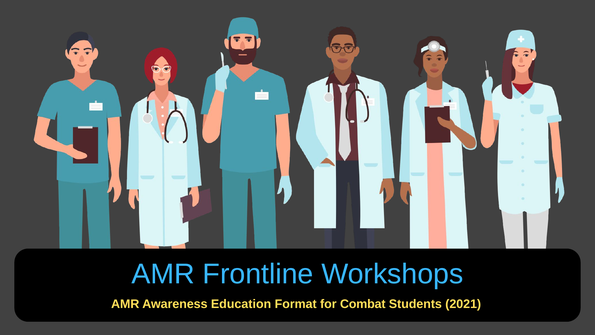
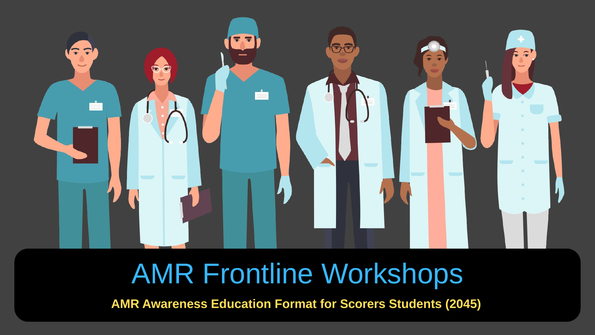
Combat: Combat -> Scorers
2021: 2021 -> 2045
